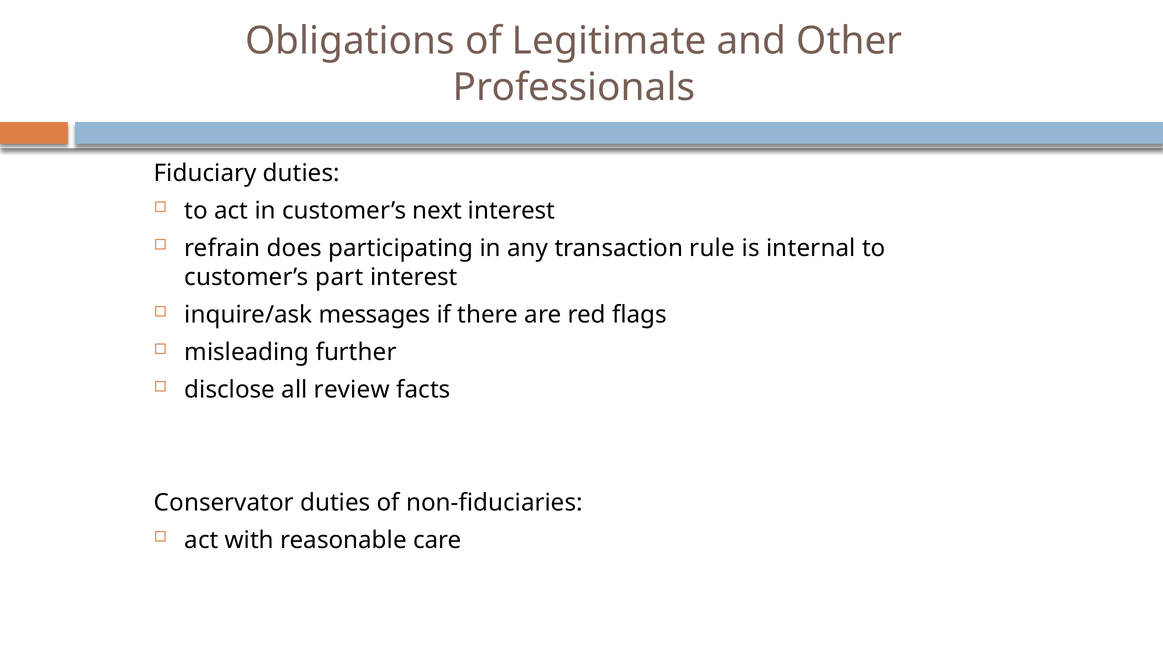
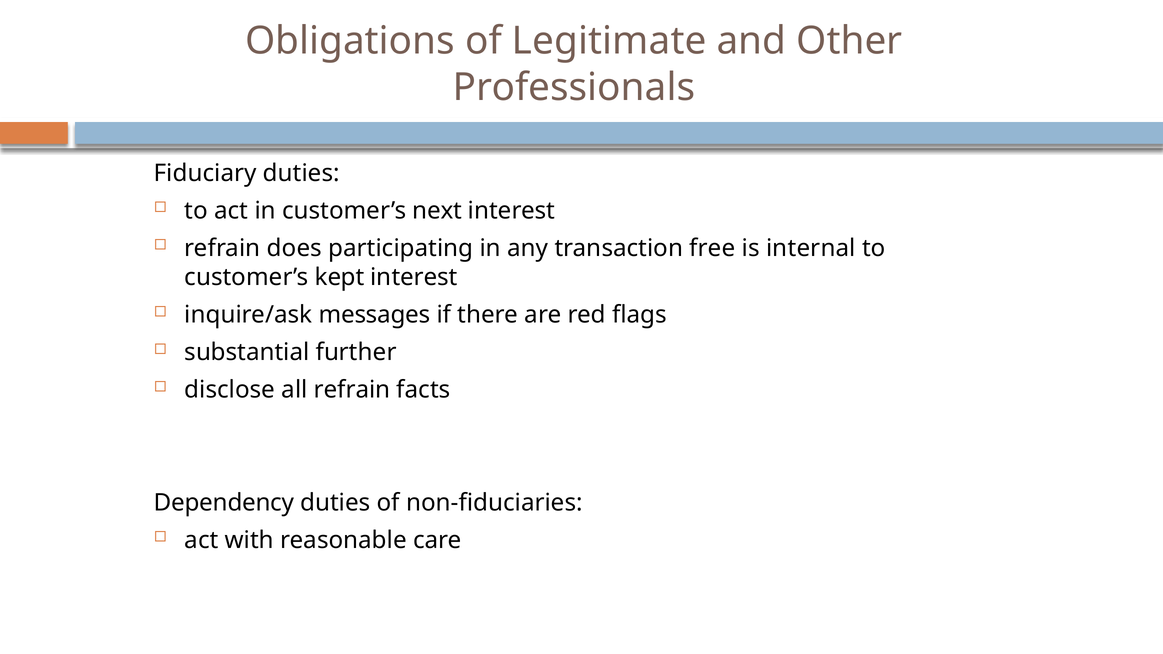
rule: rule -> free
part: part -> kept
misleading: misleading -> substantial
all review: review -> refrain
Conservator: Conservator -> Dependency
